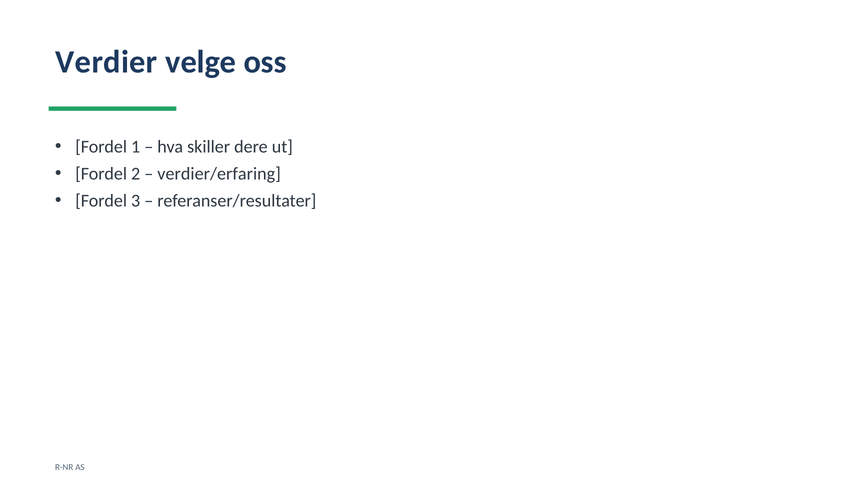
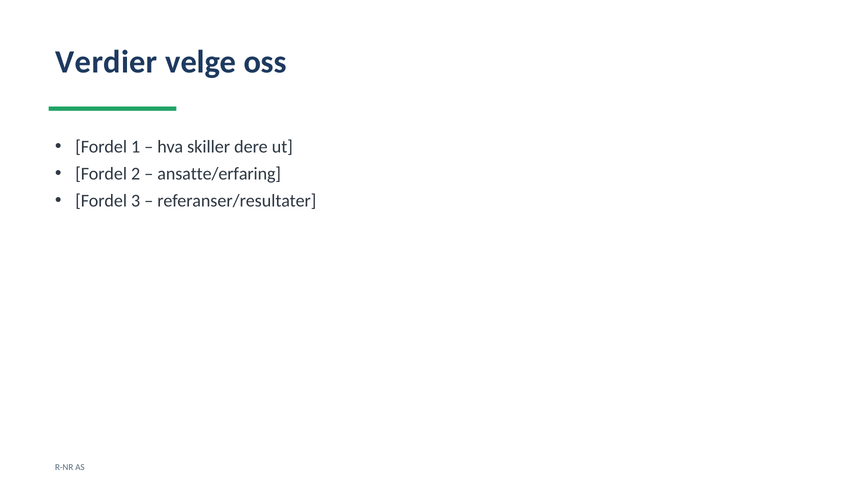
verdier/erfaring: verdier/erfaring -> ansatte/erfaring
